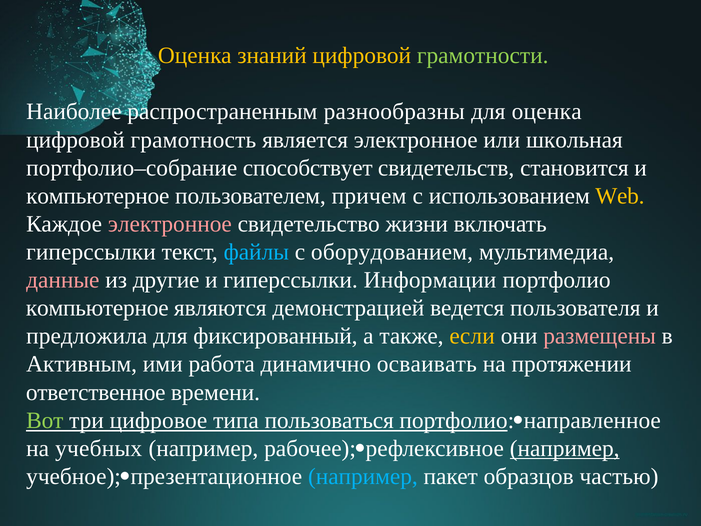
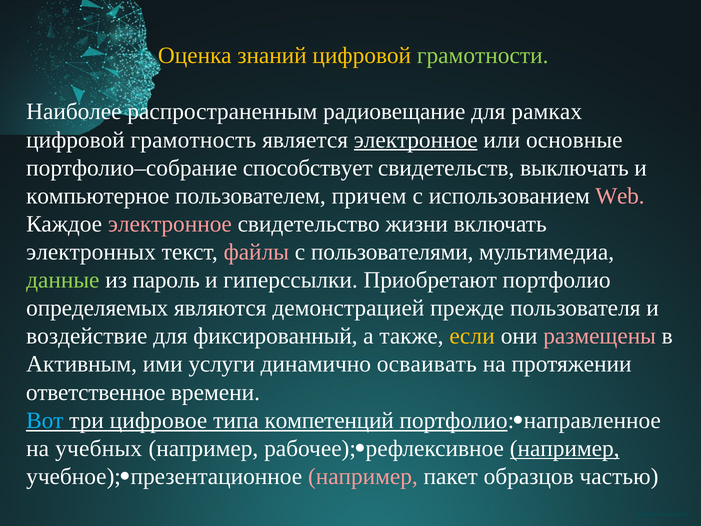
разнообразны: разнообразны -> радиовещание
для оценка: оценка -> рамках
электронное at (416, 140) underline: none -> present
школьная: школьная -> основные
становится: становится -> выключать
Web colour: yellow -> pink
гиперссылки at (91, 252): гиперссылки -> электронных
файлы colour: light blue -> pink
оборудованием: оборудованием -> пользователями
данные colour: pink -> light green
другие: другие -> пароль
Информации: Информации -> Приобретают
компьютерное at (97, 308): компьютерное -> определяемых
ведется: ведется -> прежде
предложила: предложила -> воздействие
работа: работа -> услуги
Вот colour: light green -> light blue
пользоваться: пользоваться -> компетенций
например at (363, 476) colour: light blue -> pink
